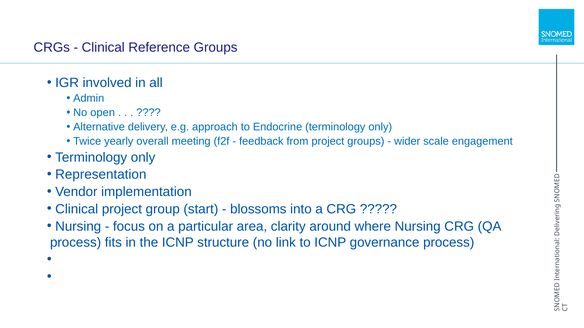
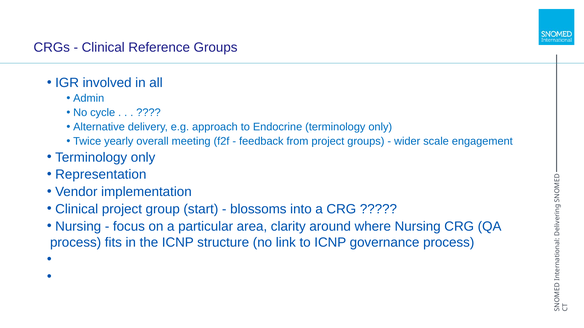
open: open -> cycle
